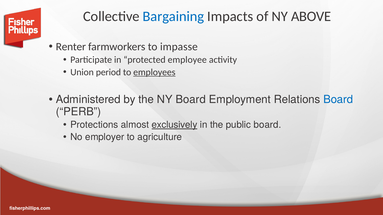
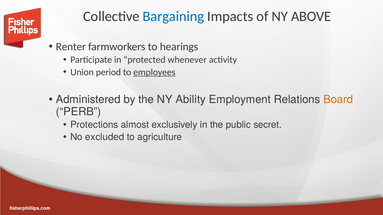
impasse: impasse -> hearings
employee: employee -> whenever
NY Board: Board -> Ability
Board at (338, 100) colour: blue -> orange
exclusively underline: present -> none
public board: board -> secret
employer: employer -> excluded
